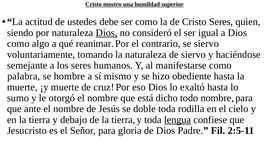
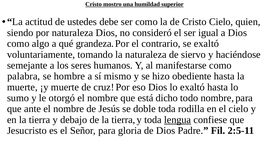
Cristo Seres: Seres -> Cielo
Dios at (107, 33) underline: present -> none
reanimar: reanimar -> grandeza
se siervo: siervo -> exaltó
